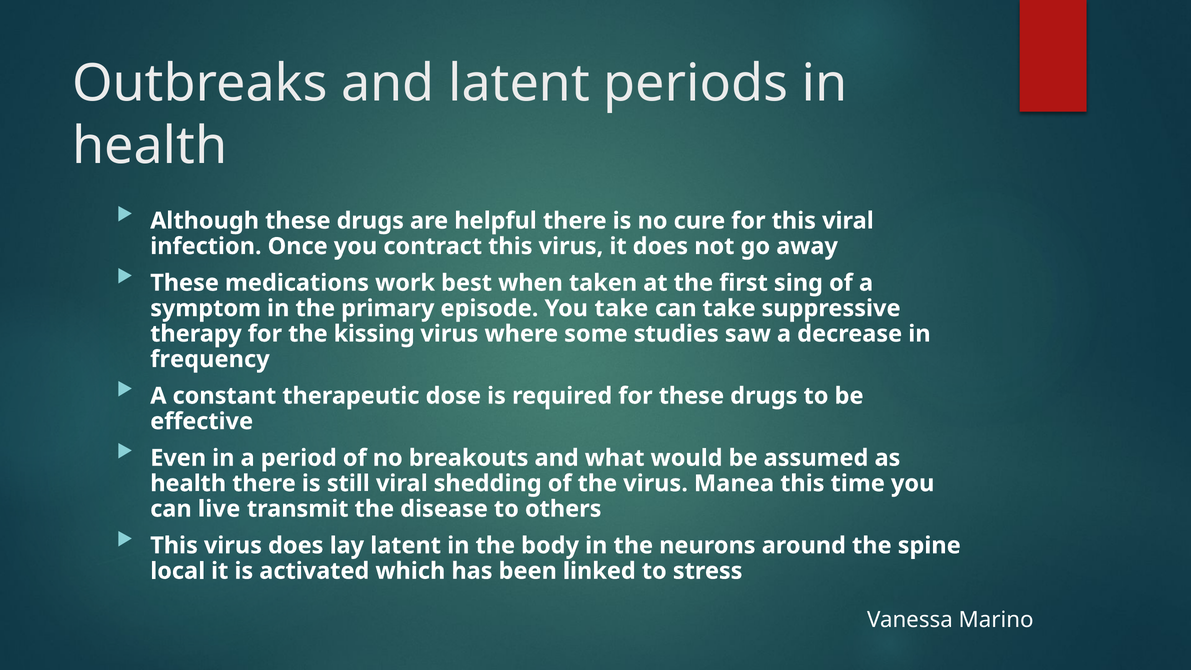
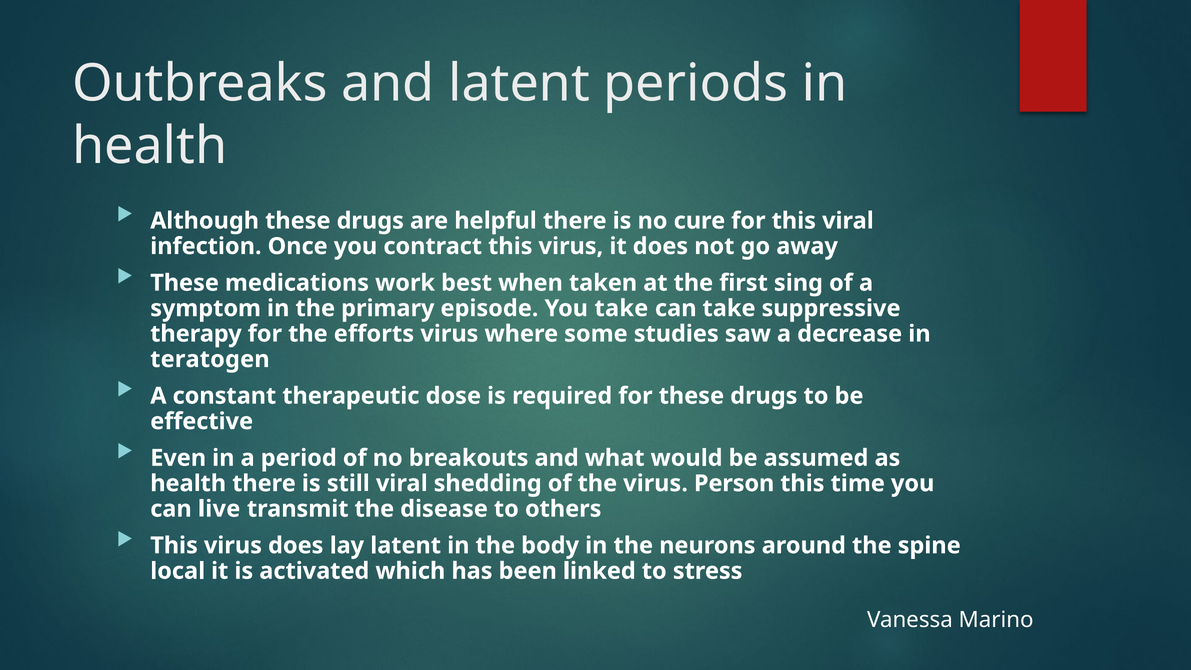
kissing: kissing -> efforts
frequency: frequency -> teratogen
Manea: Manea -> Person
